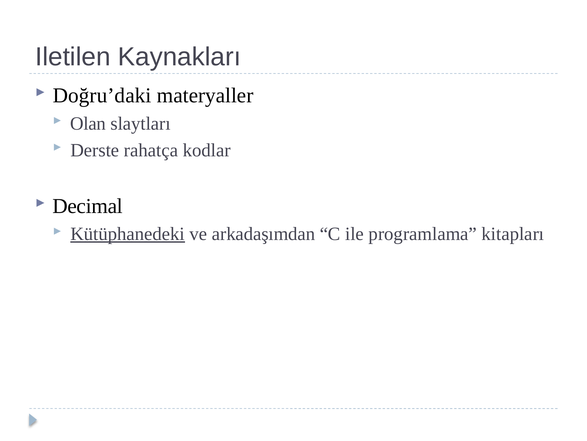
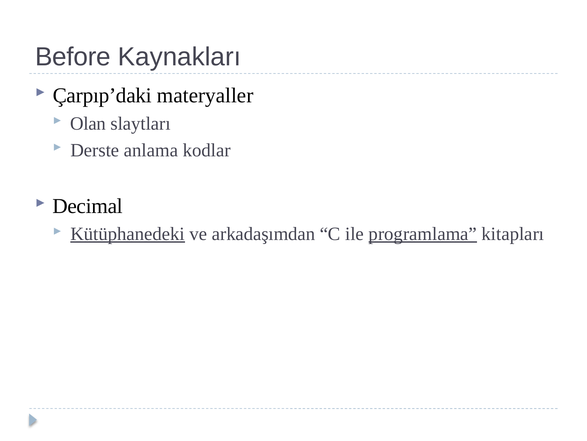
Iletilen: Iletilen -> Before
Doğru’daki: Doğru’daki -> Çarpıp’daki
rahatça: rahatça -> anlama
programlama underline: none -> present
